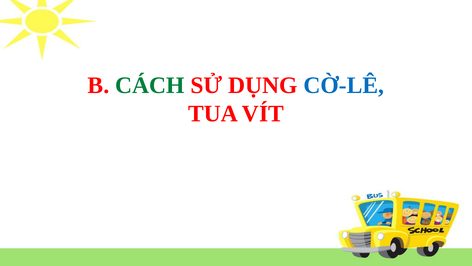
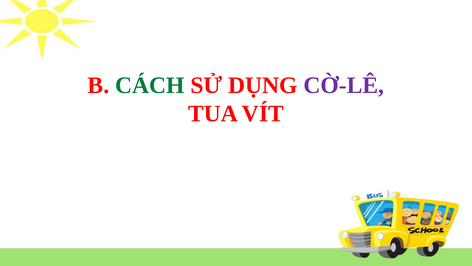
CỜ-LÊ colour: blue -> purple
